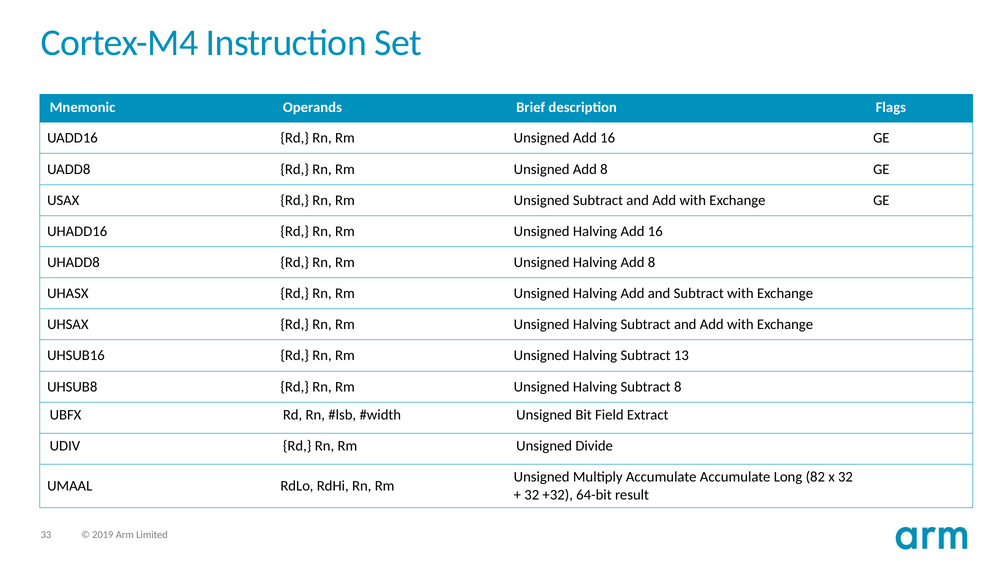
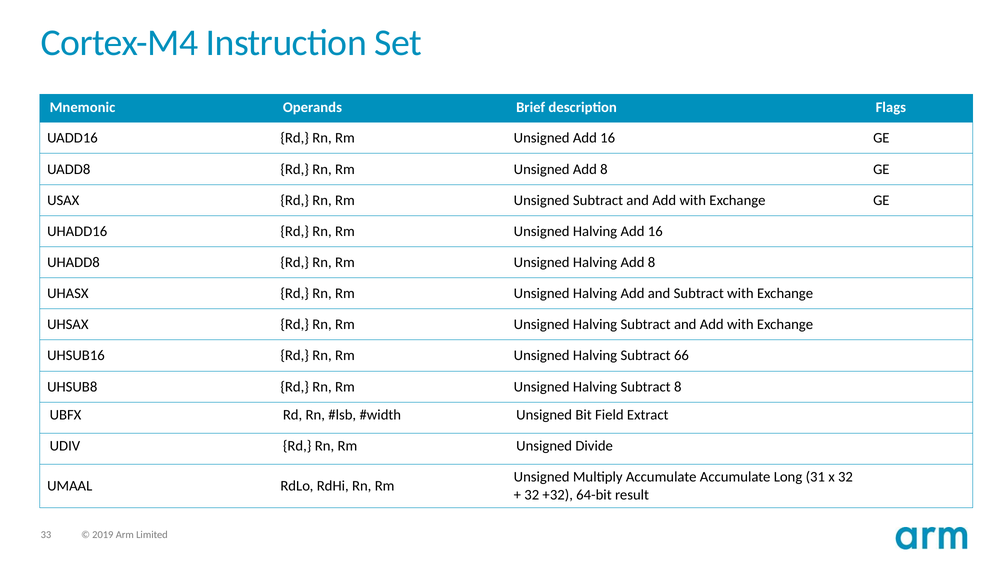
13: 13 -> 66
82: 82 -> 31
